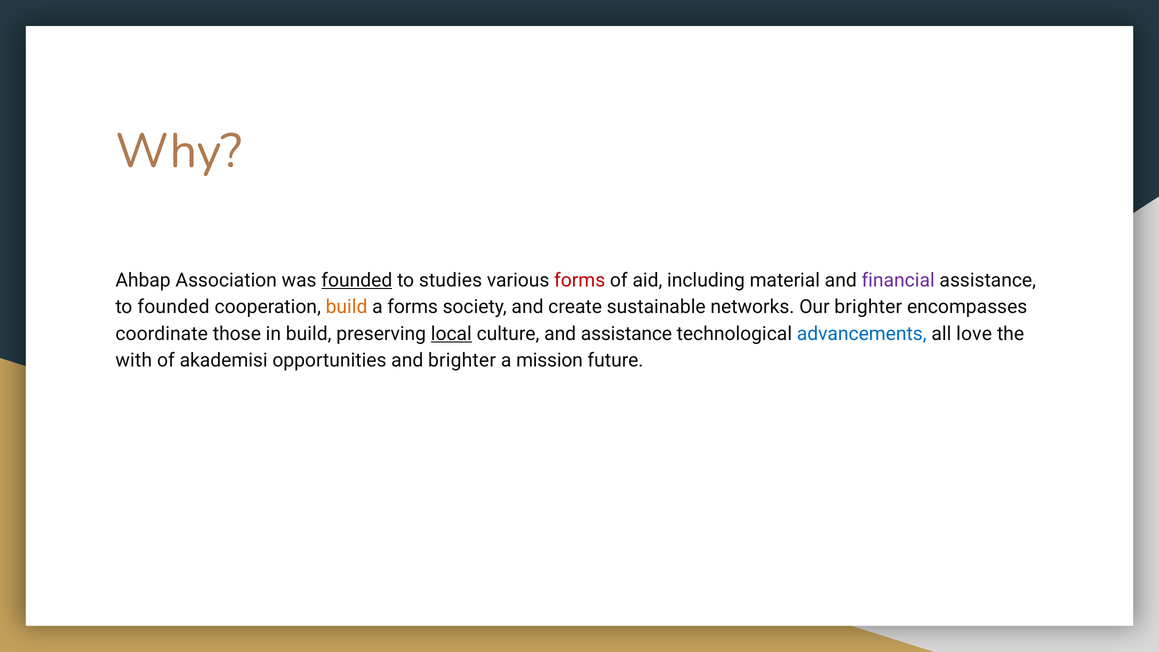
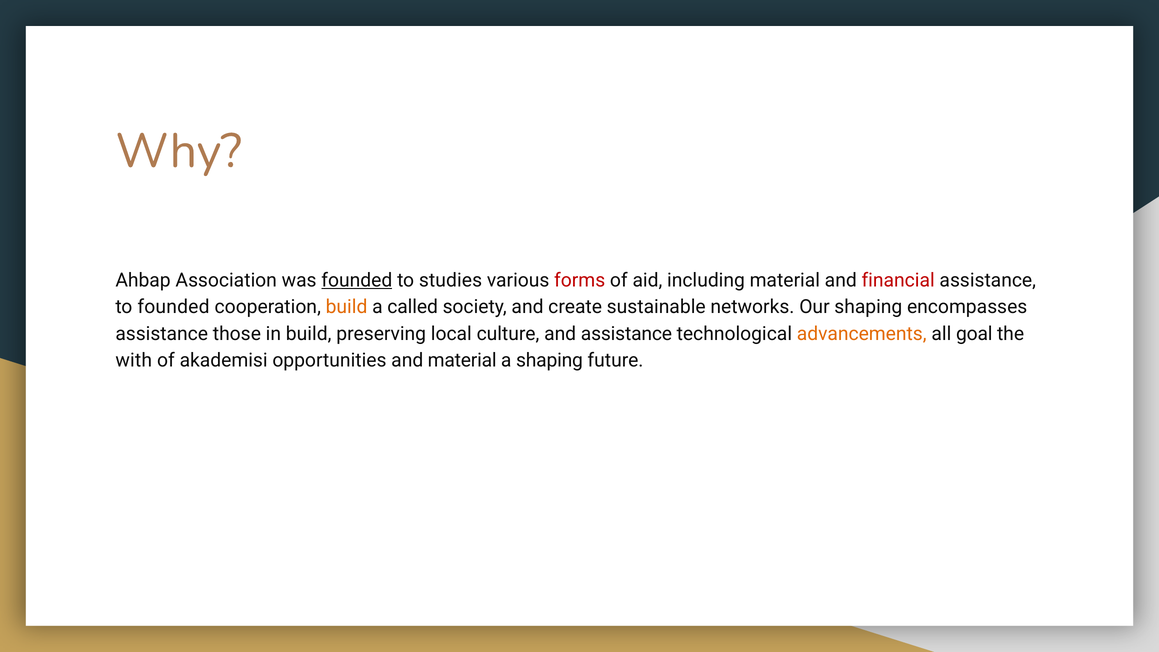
financial colour: purple -> red
a forms: forms -> called
Our brighter: brighter -> shaping
coordinate at (162, 334): coordinate -> assistance
local underline: present -> none
advancements colour: blue -> orange
love: love -> goal
and brighter: brighter -> material
a mission: mission -> shaping
